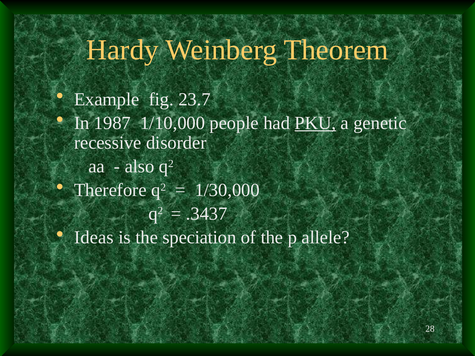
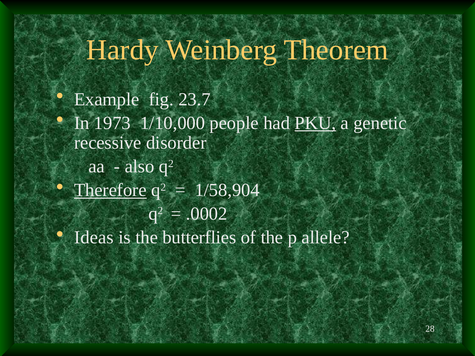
1987: 1987 -> 1973
Therefore underline: none -> present
1/30,000: 1/30,000 -> 1/58,904
.3437: .3437 -> .0002
speciation: speciation -> butterflies
